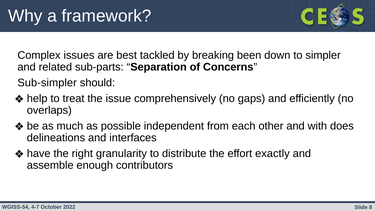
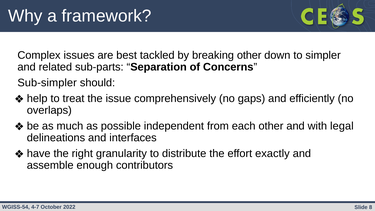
breaking been: been -> other
does: does -> legal
